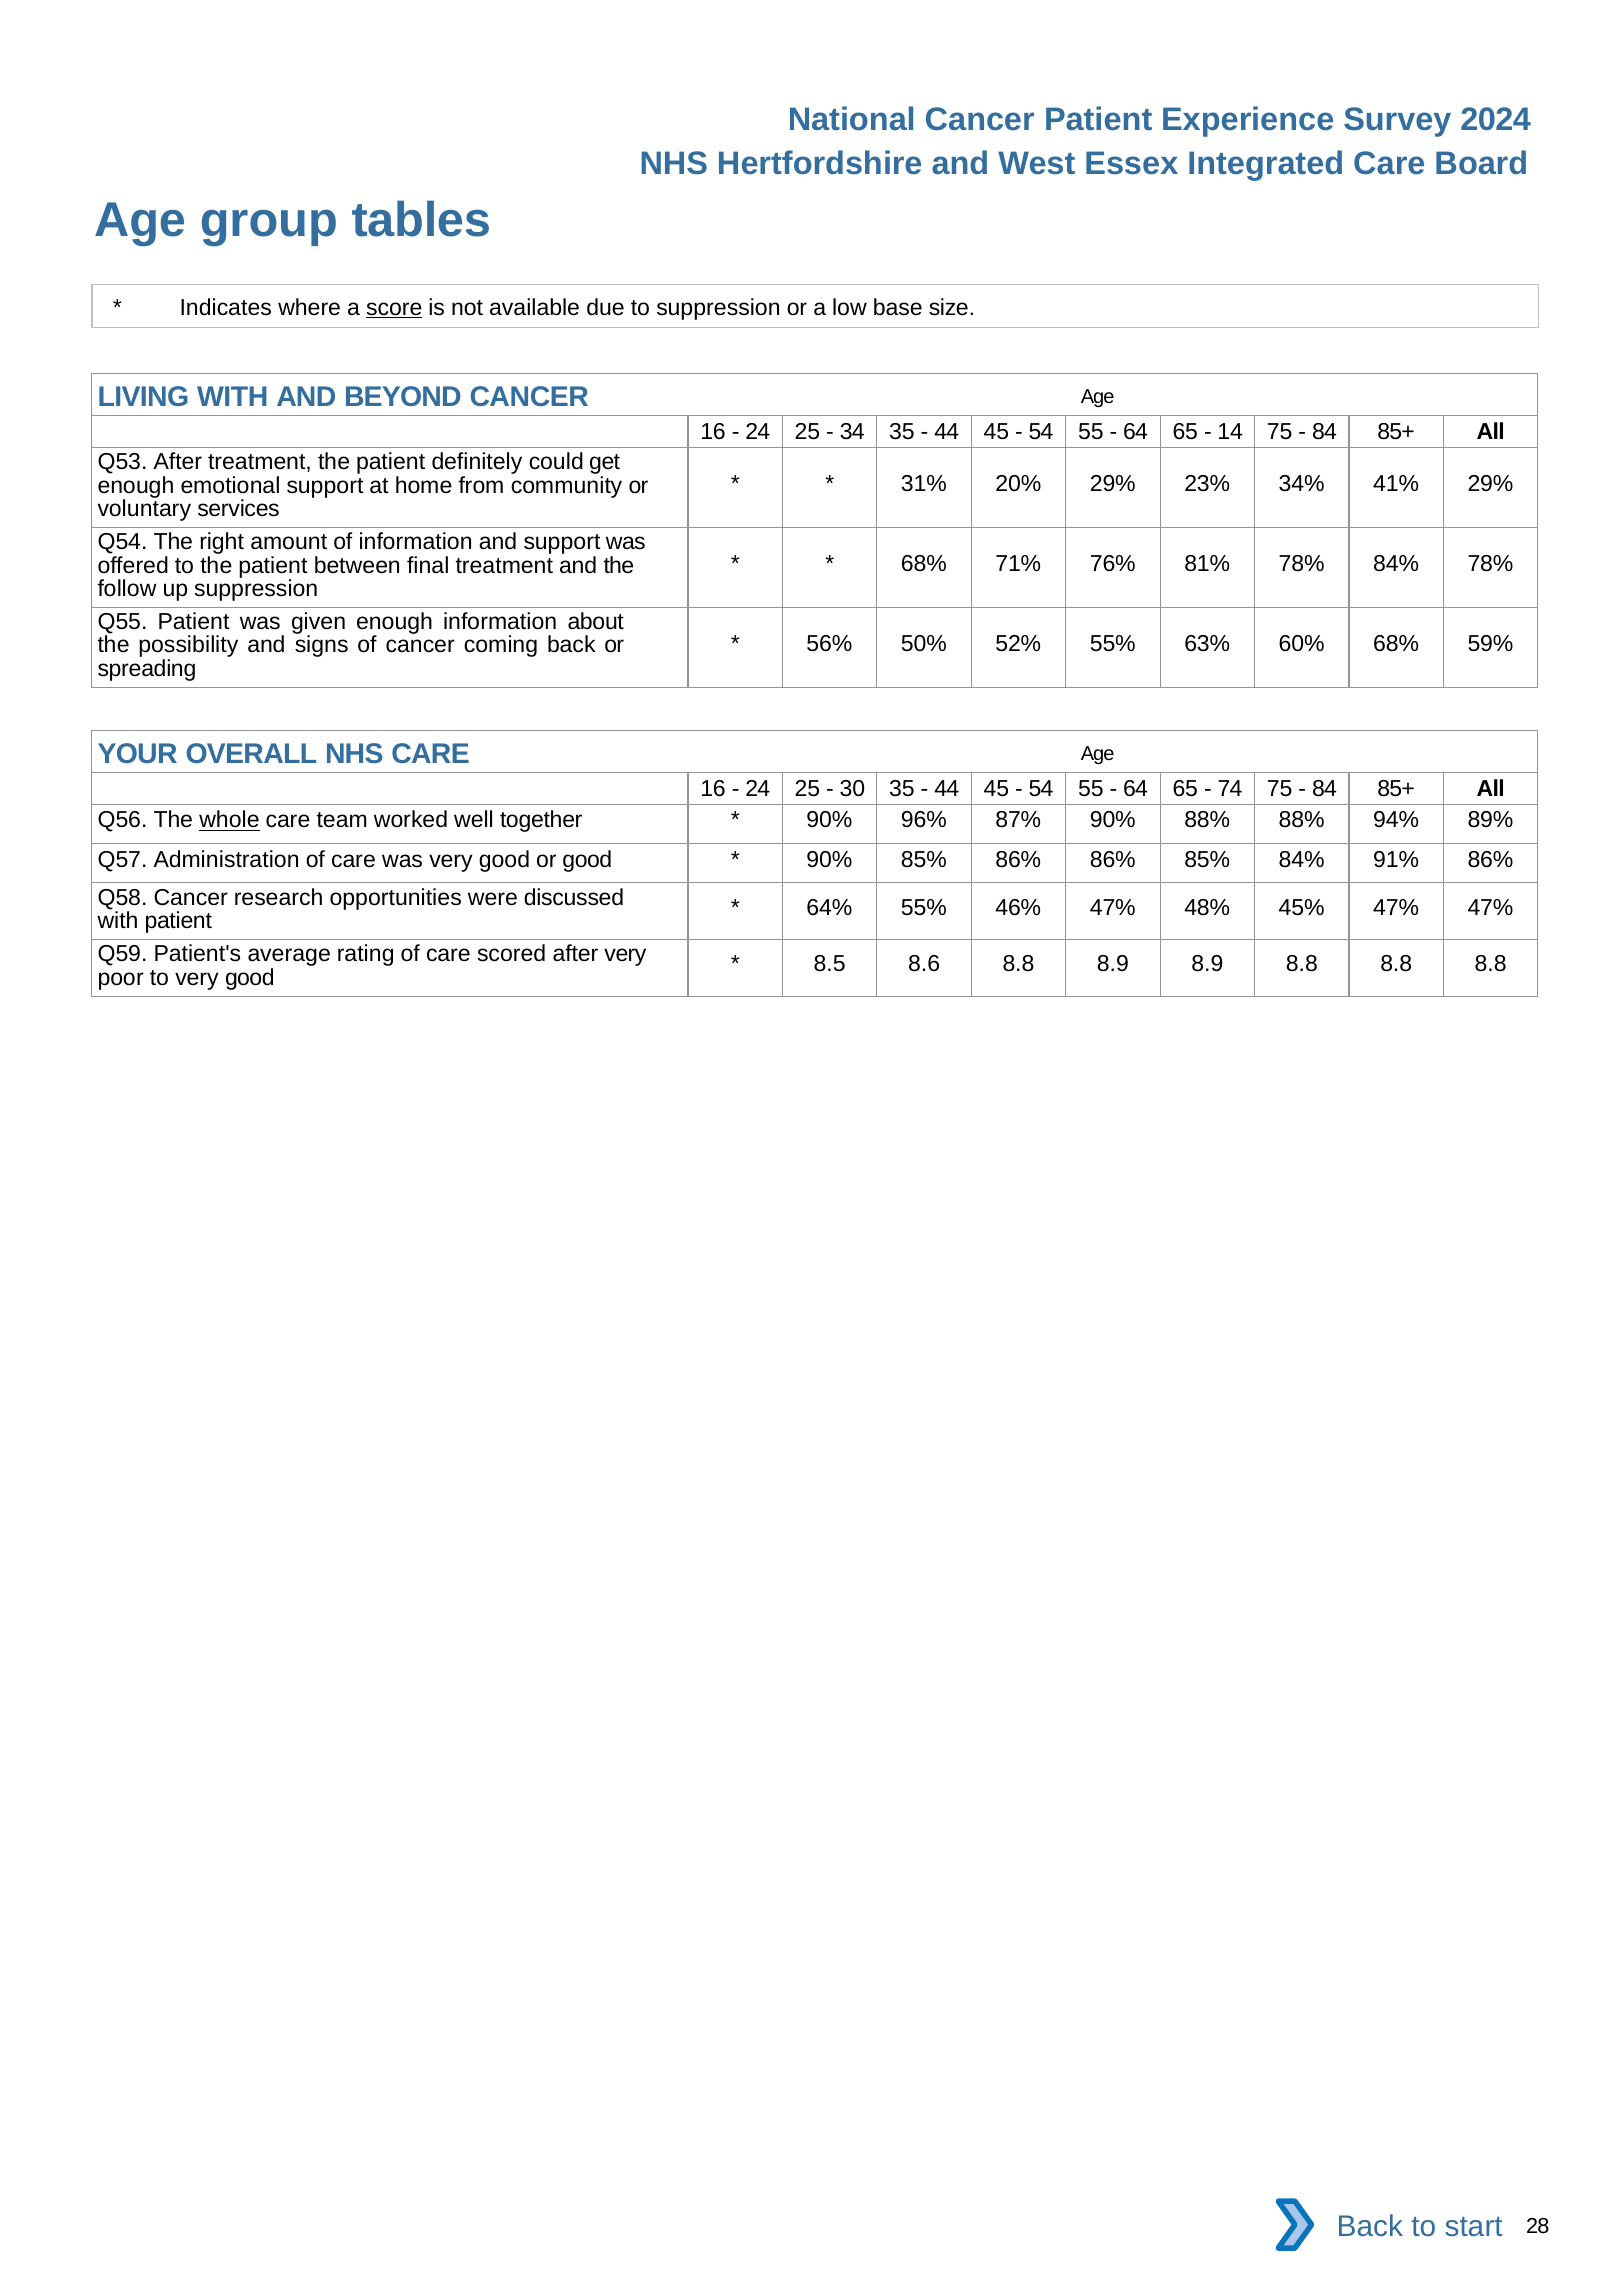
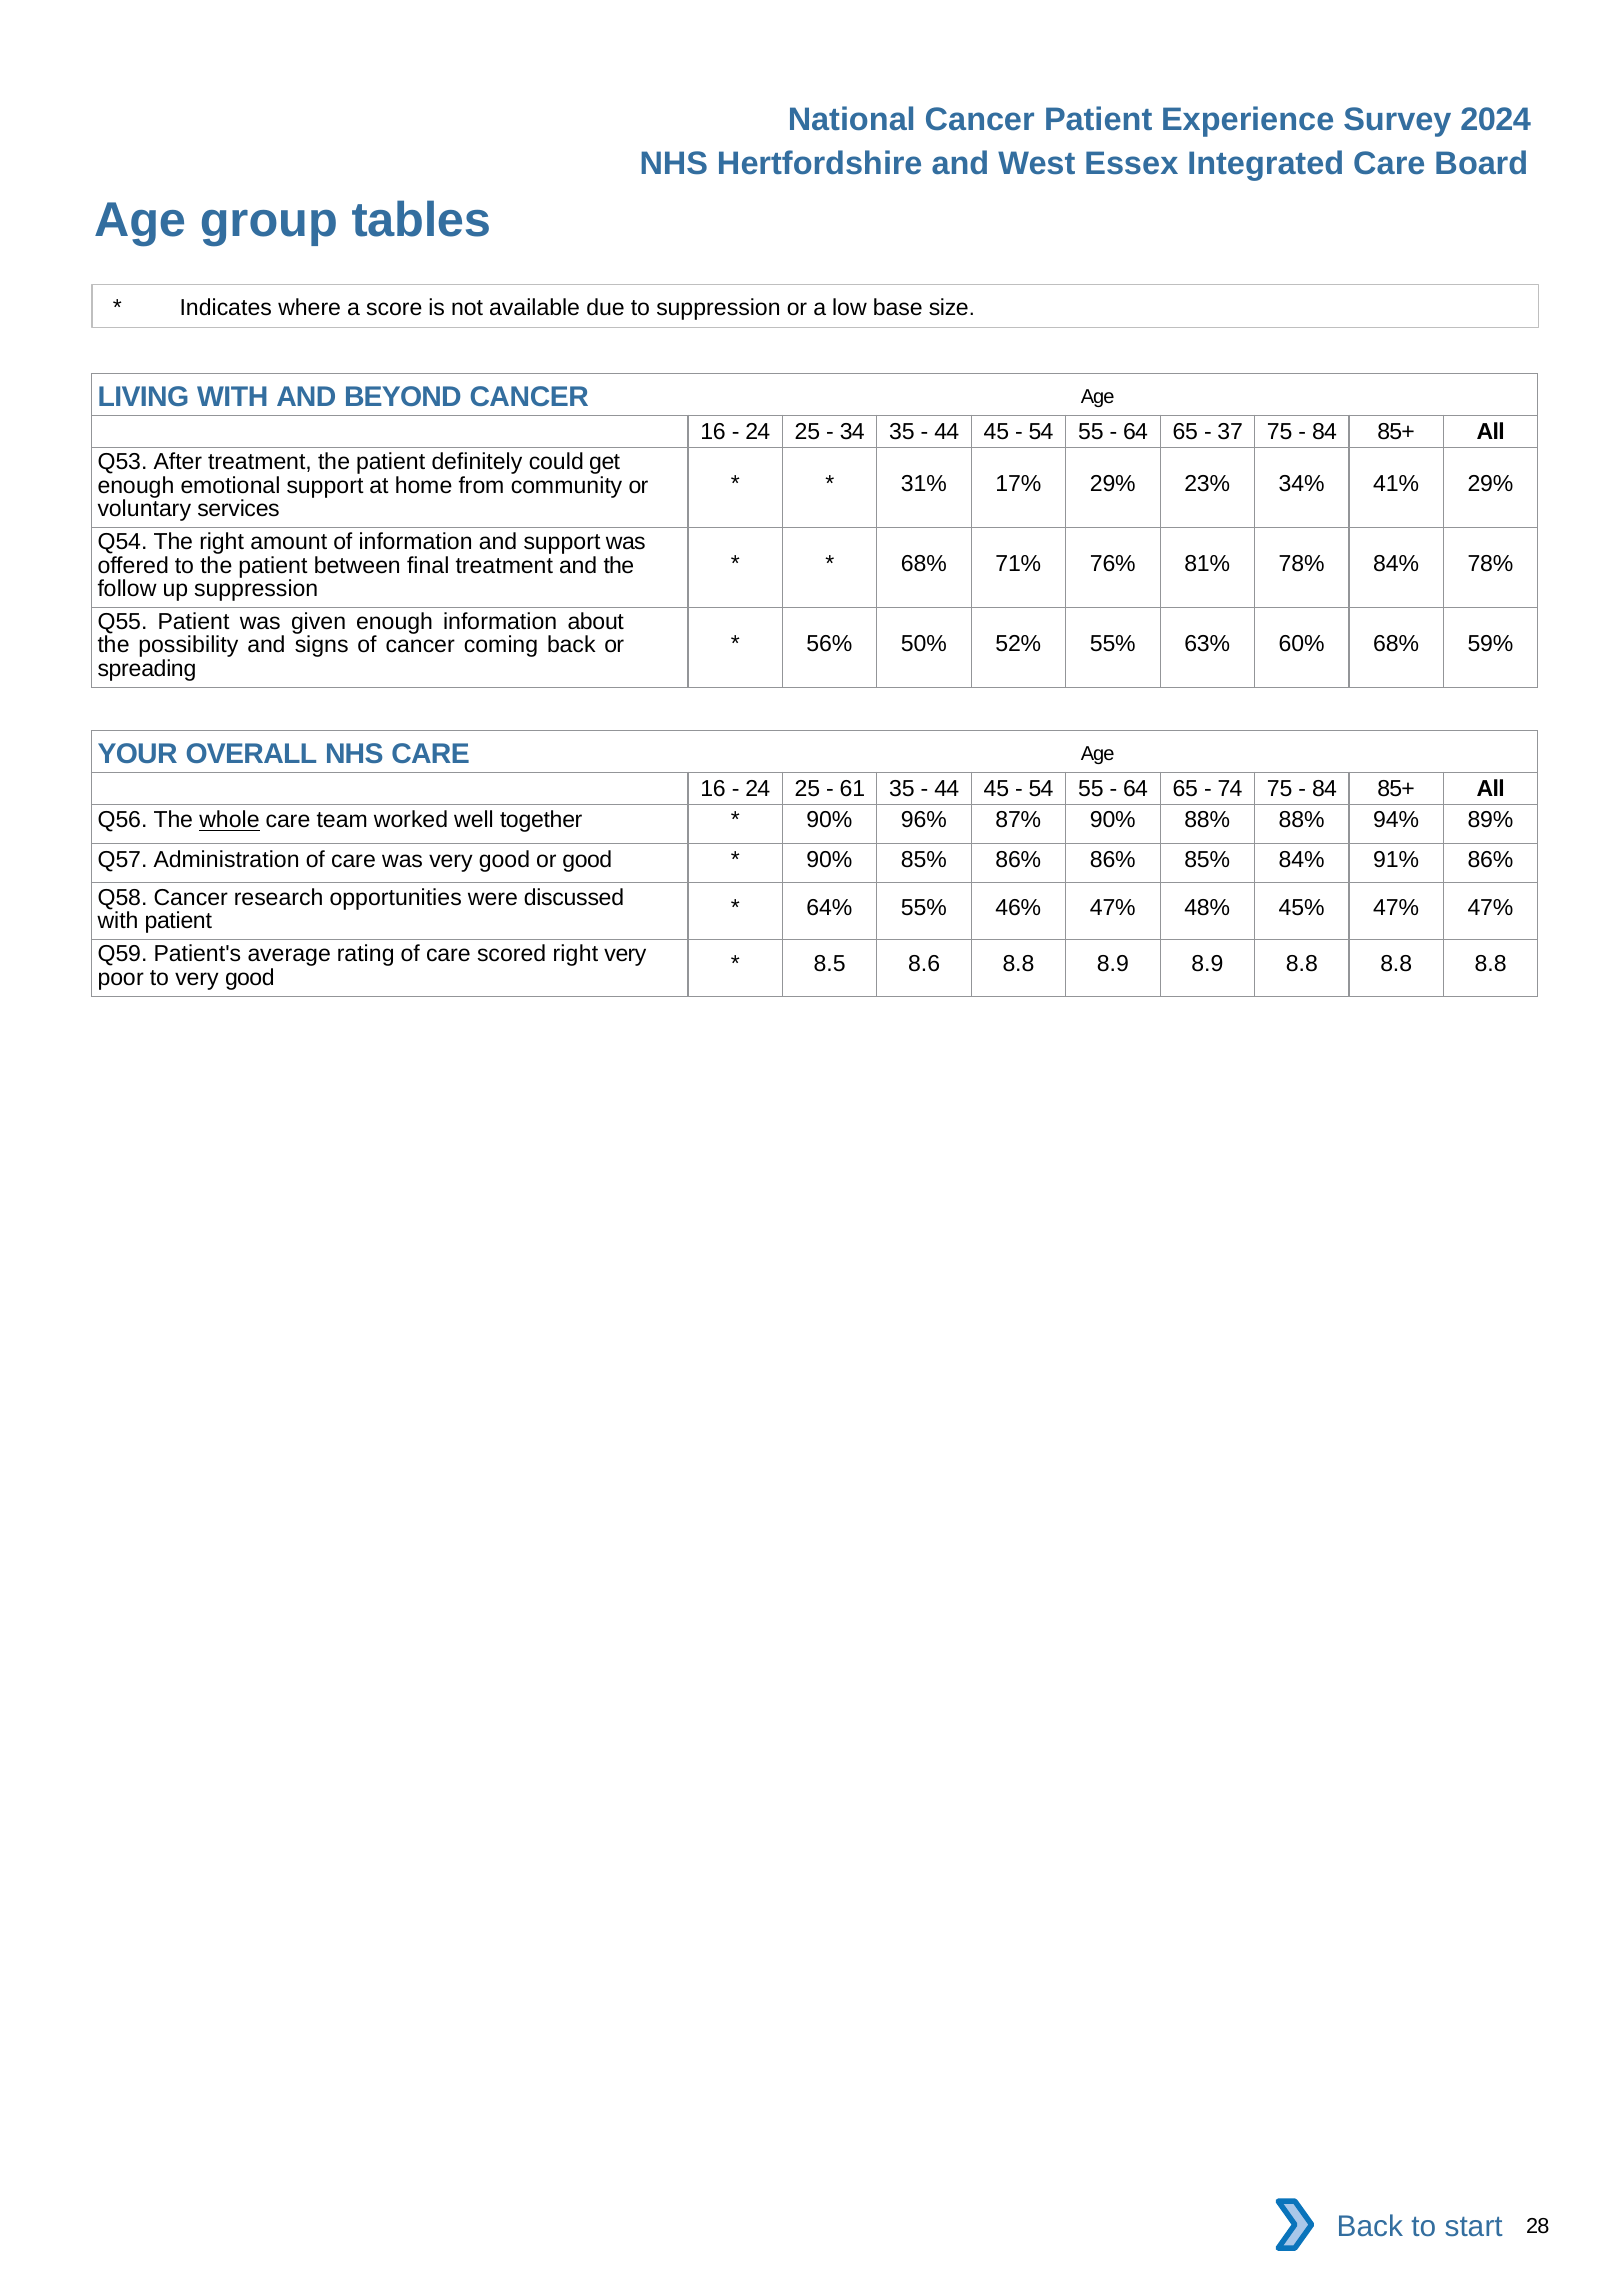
score underline: present -> none
14: 14 -> 37
20%: 20% -> 17%
30: 30 -> 61
scored after: after -> right
